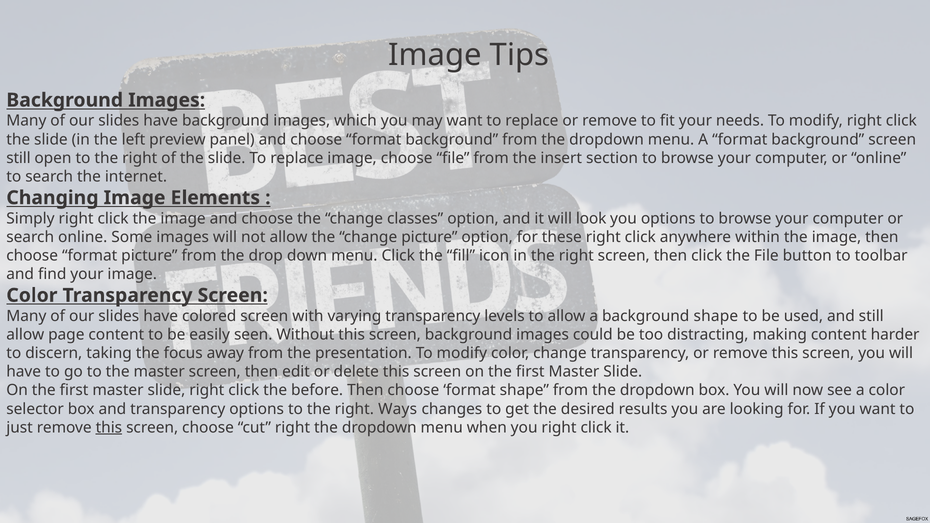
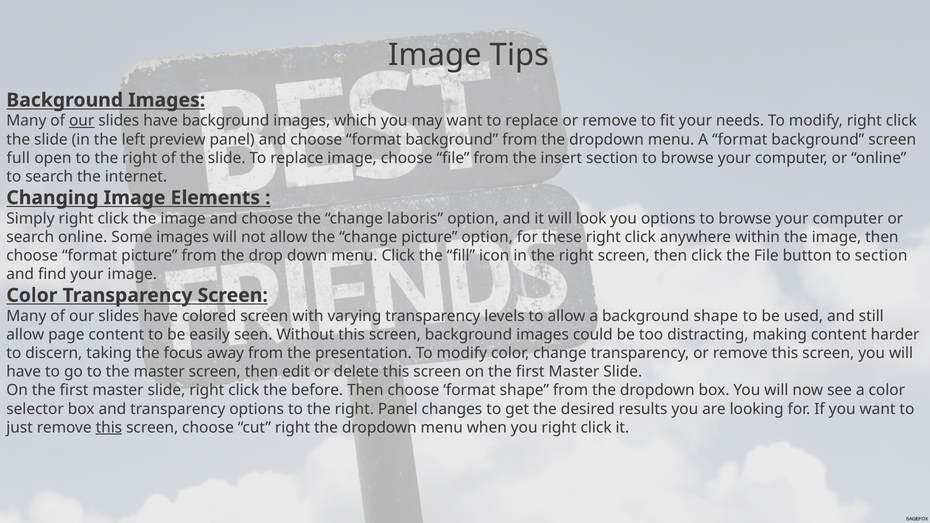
our at (82, 121) underline: none -> present
still at (18, 158): still -> full
classes: classes -> laboris
to toolbar: toolbar -> section
right Ways: Ways -> Panel
